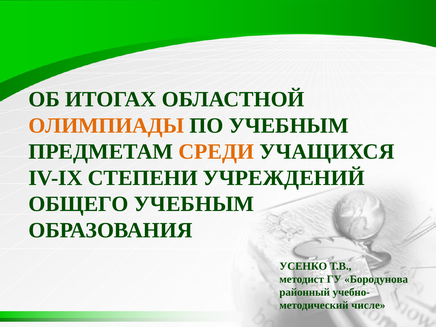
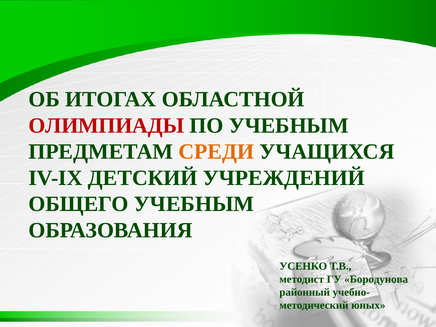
ОЛИМПИАДЫ colour: orange -> red
СТЕПЕНИ: СТЕПЕНИ -> ДЕТСКИЙ
числе: числе -> юных
